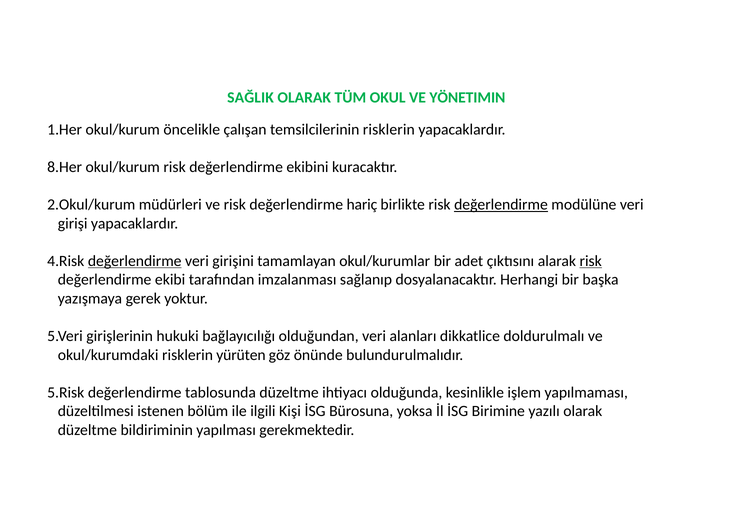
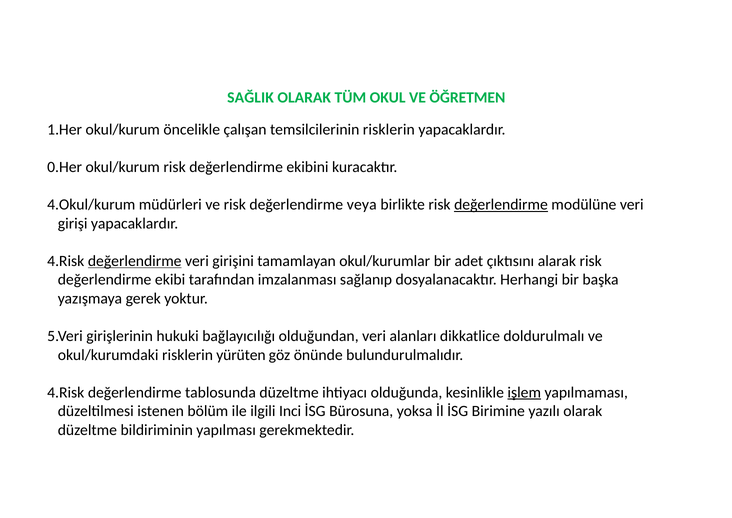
YÖNETIMIN: YÖNETIMIN -> ÖĞRETMEN
8.Her: 8.Her -> 0.Her
2.Okul/kurum: 2.Okul/kurum -> 4.Okul/kurum
hariç: hariç -> veya
risk at (591, 261) underline: present -> none
5.Risk at (66, 393): 5.Risk -> 4.Risk
işlem underline: none -> present
Kişi: Kişi -> Inci
